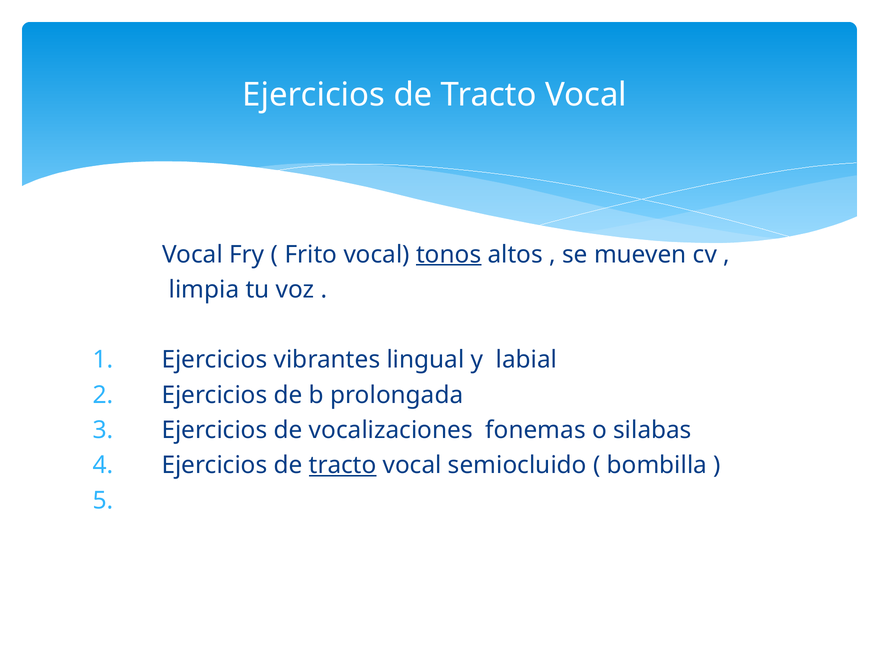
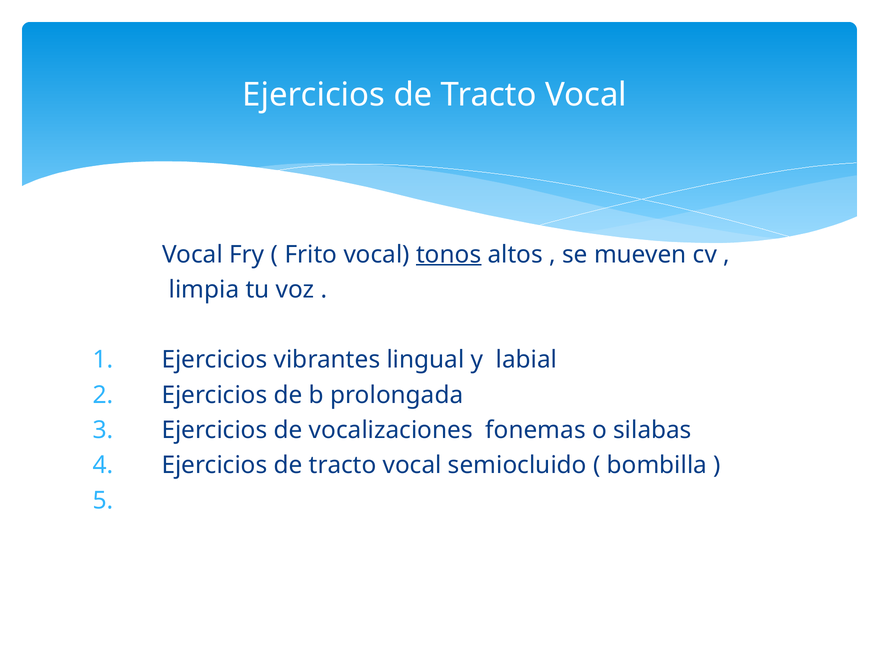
tracto at (343, 465) underline: present -> none
